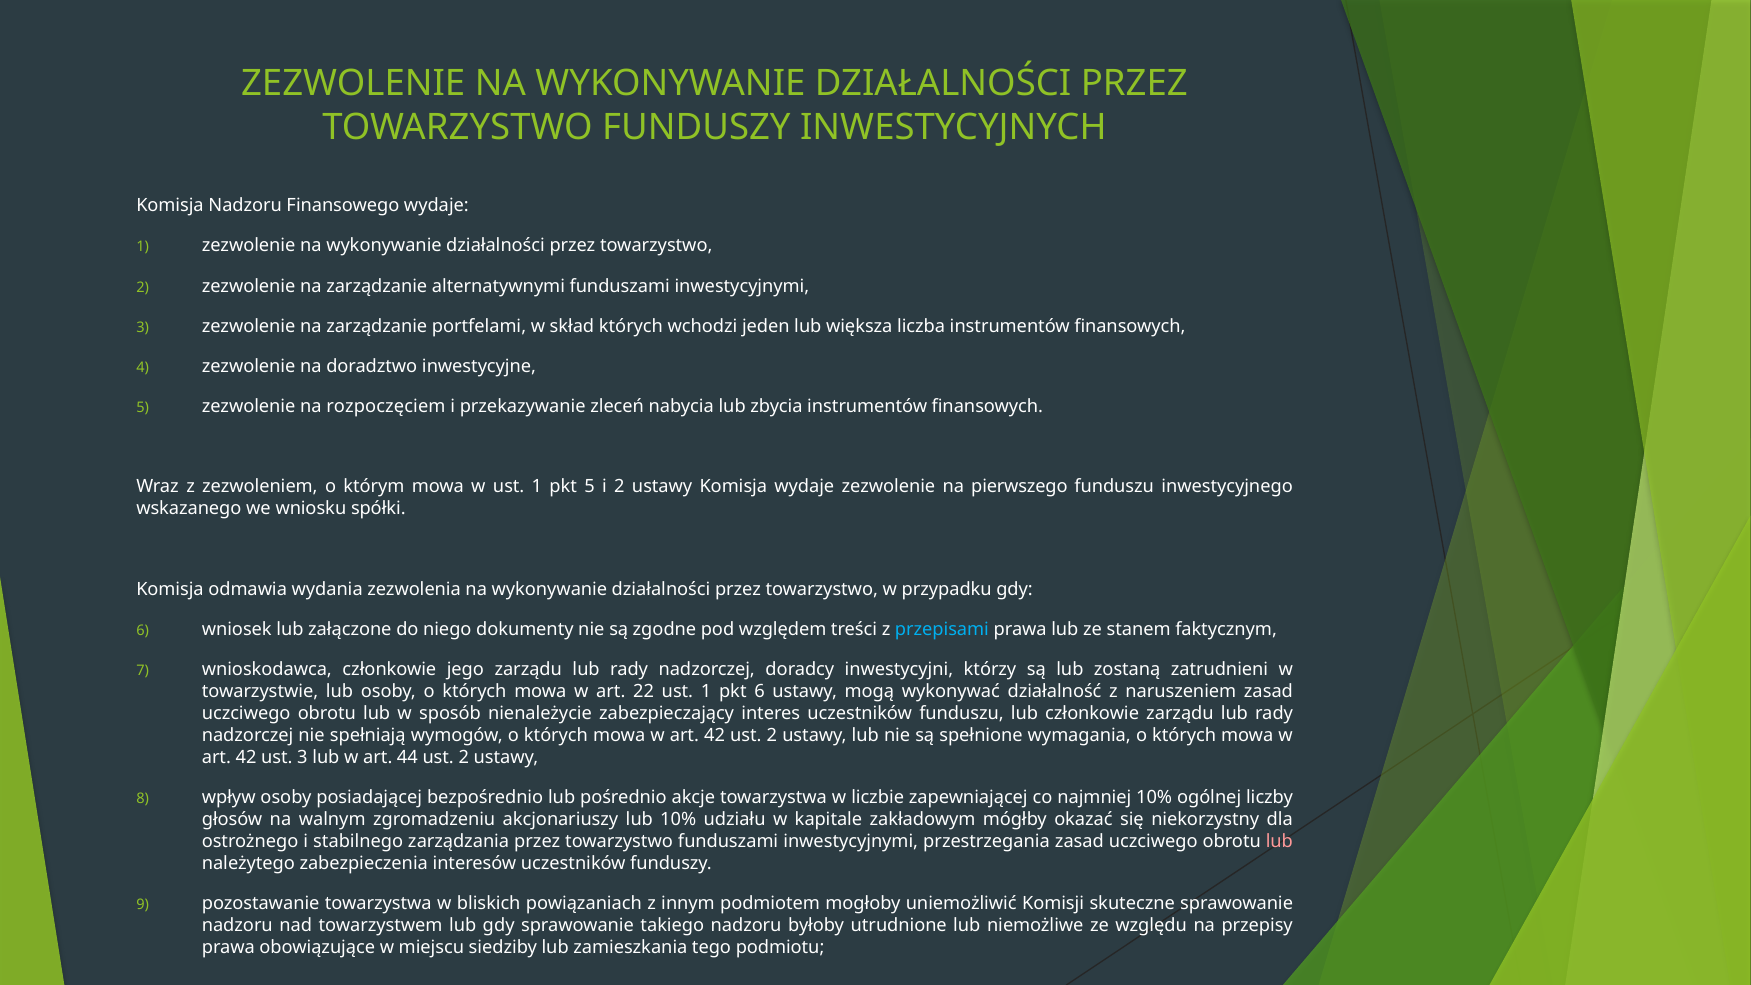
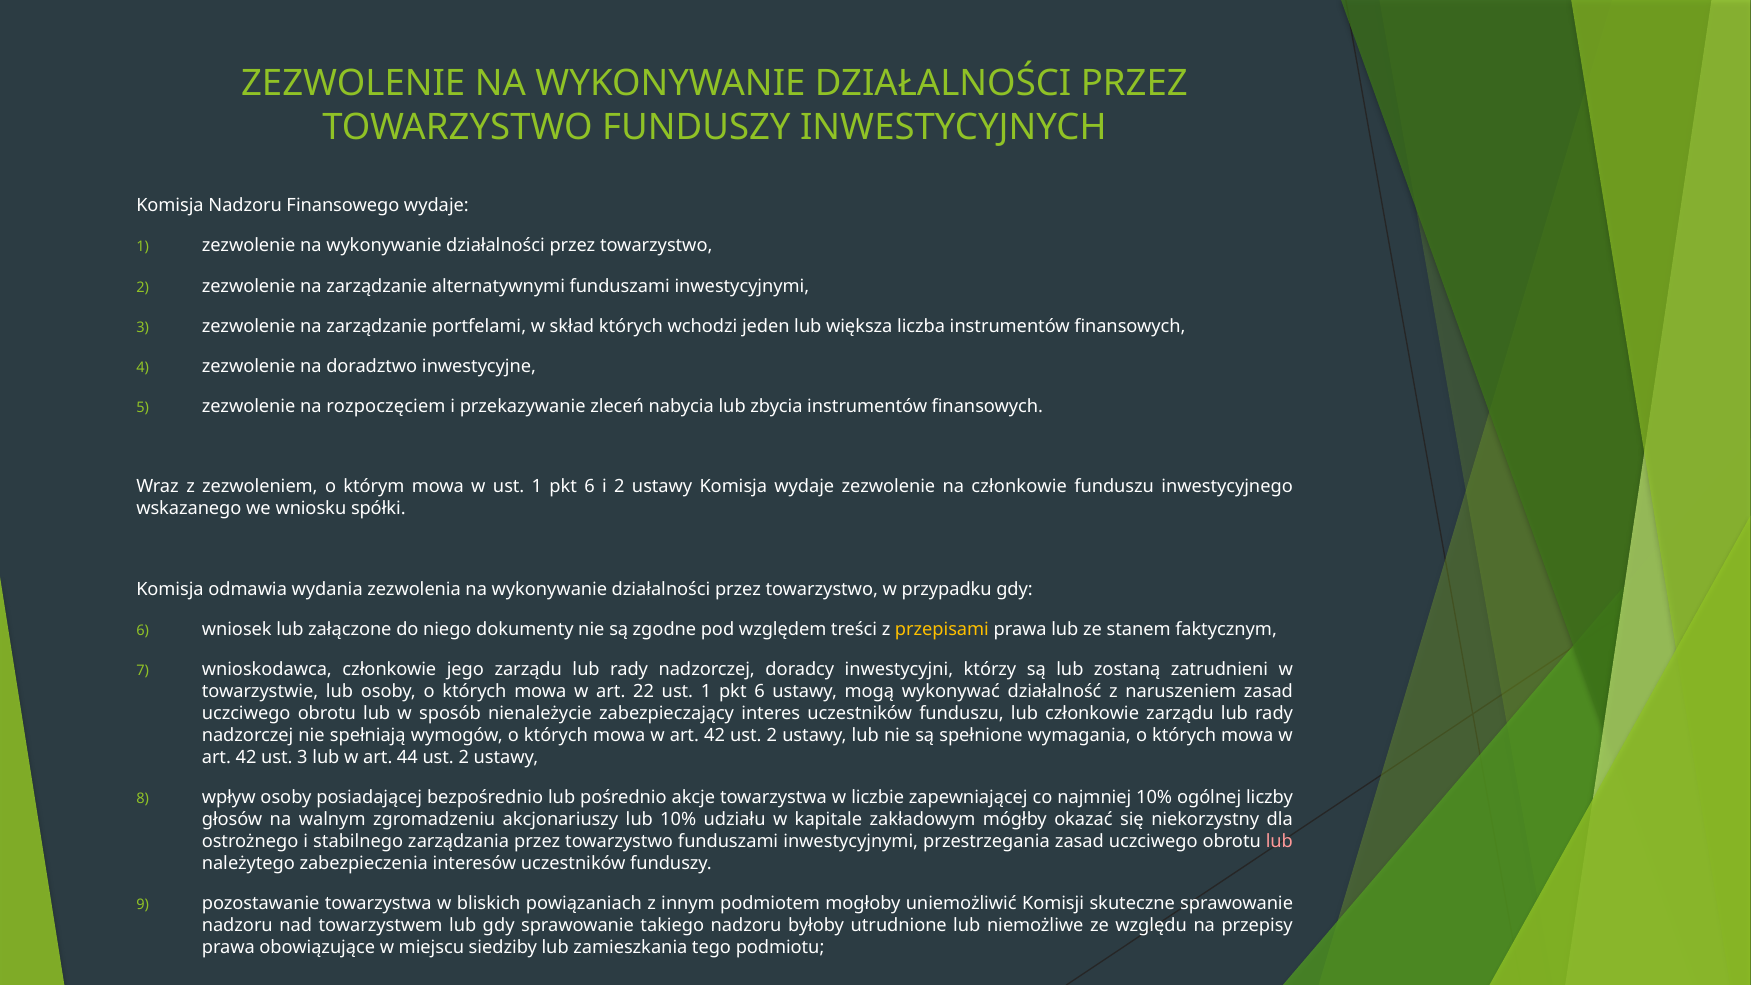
5 at (590, 487): 5 -> 6
na pierwszego: pierwszego -> członkowie
przepisami colour: light blue -> yellow
